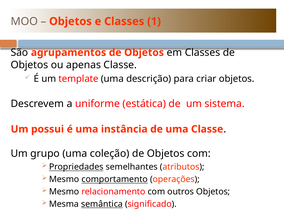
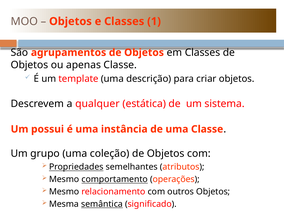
uniforme: uniforme -> qualquer
